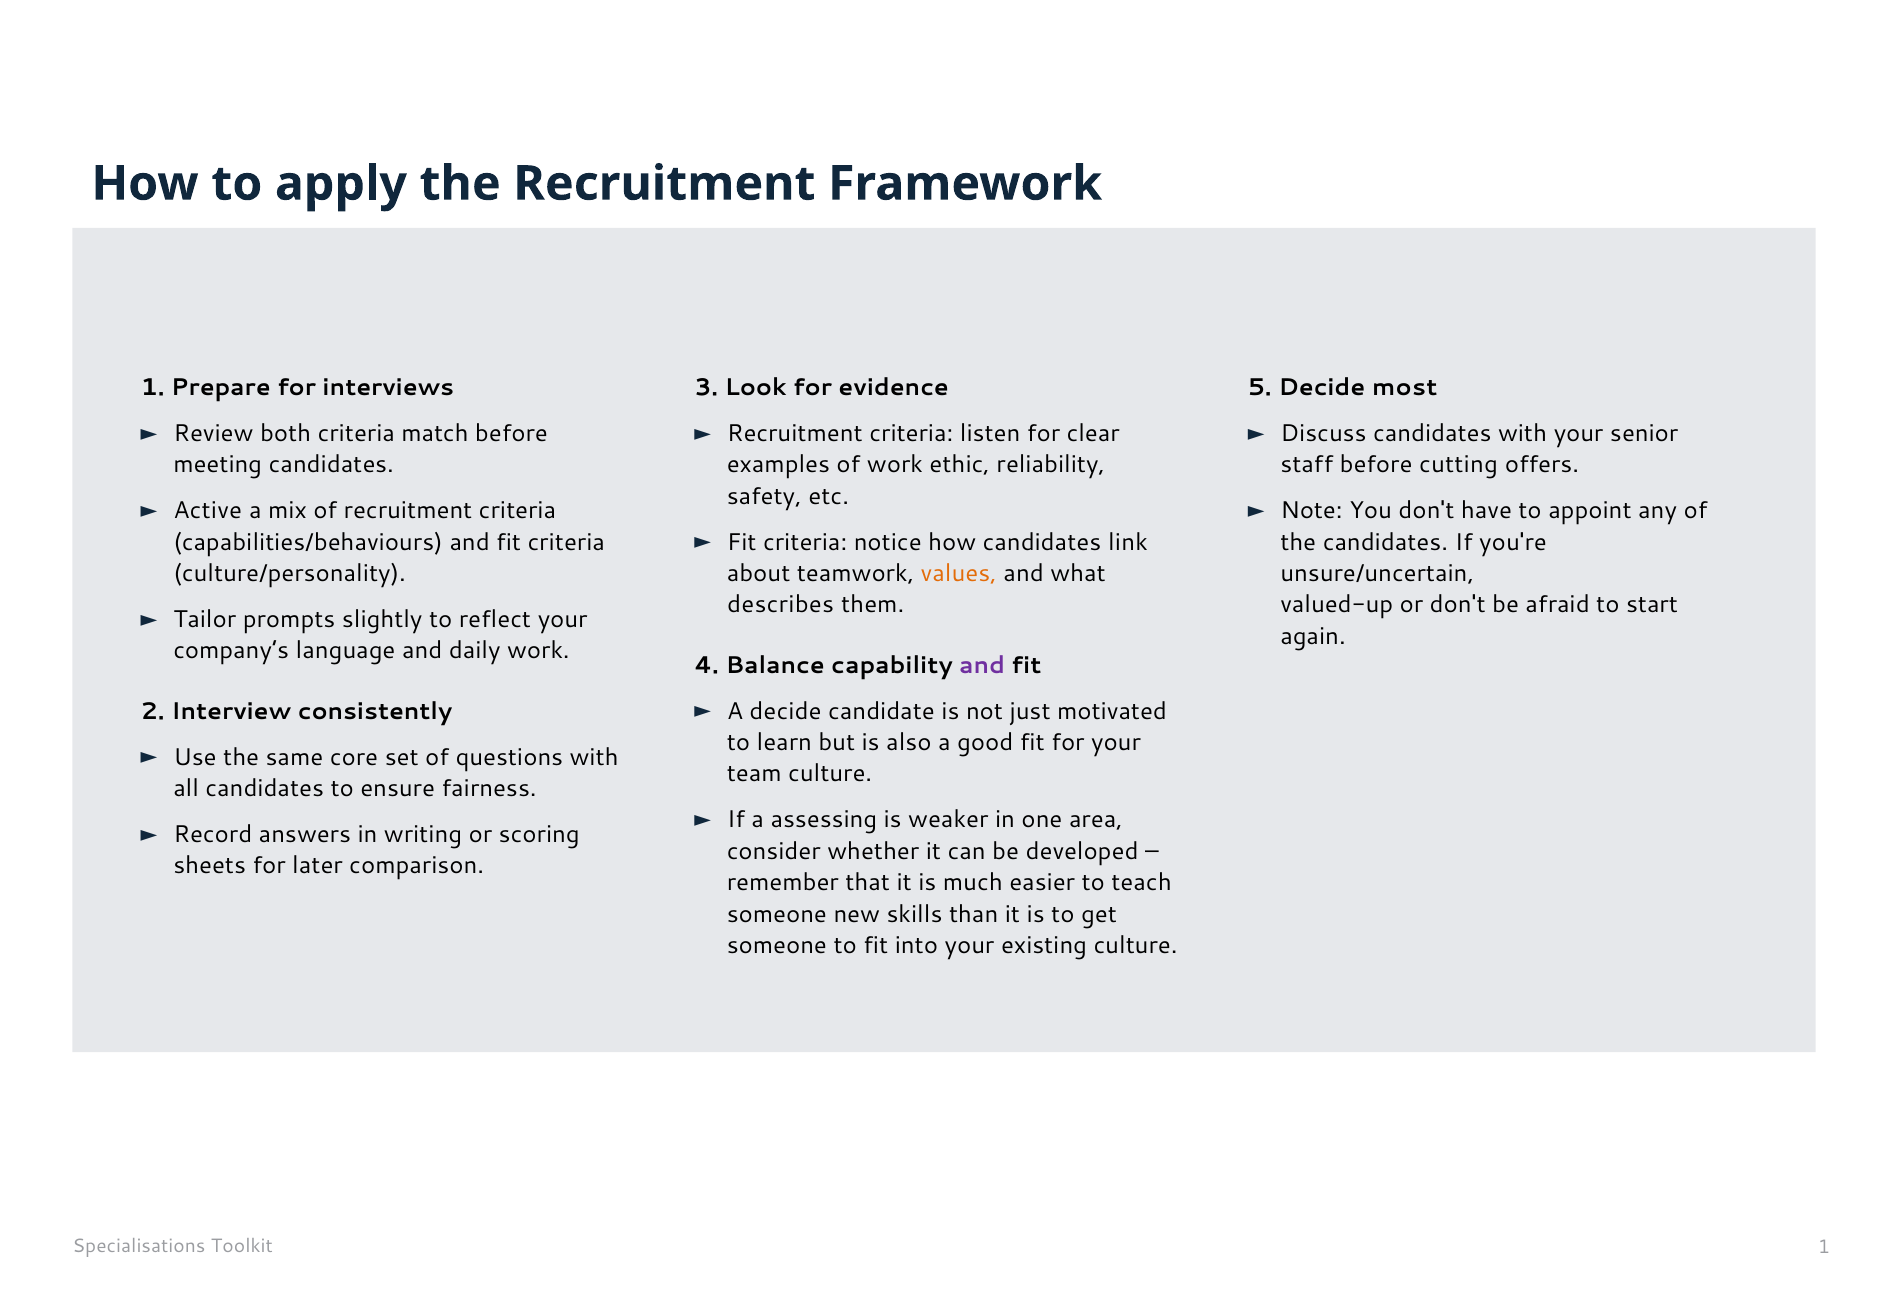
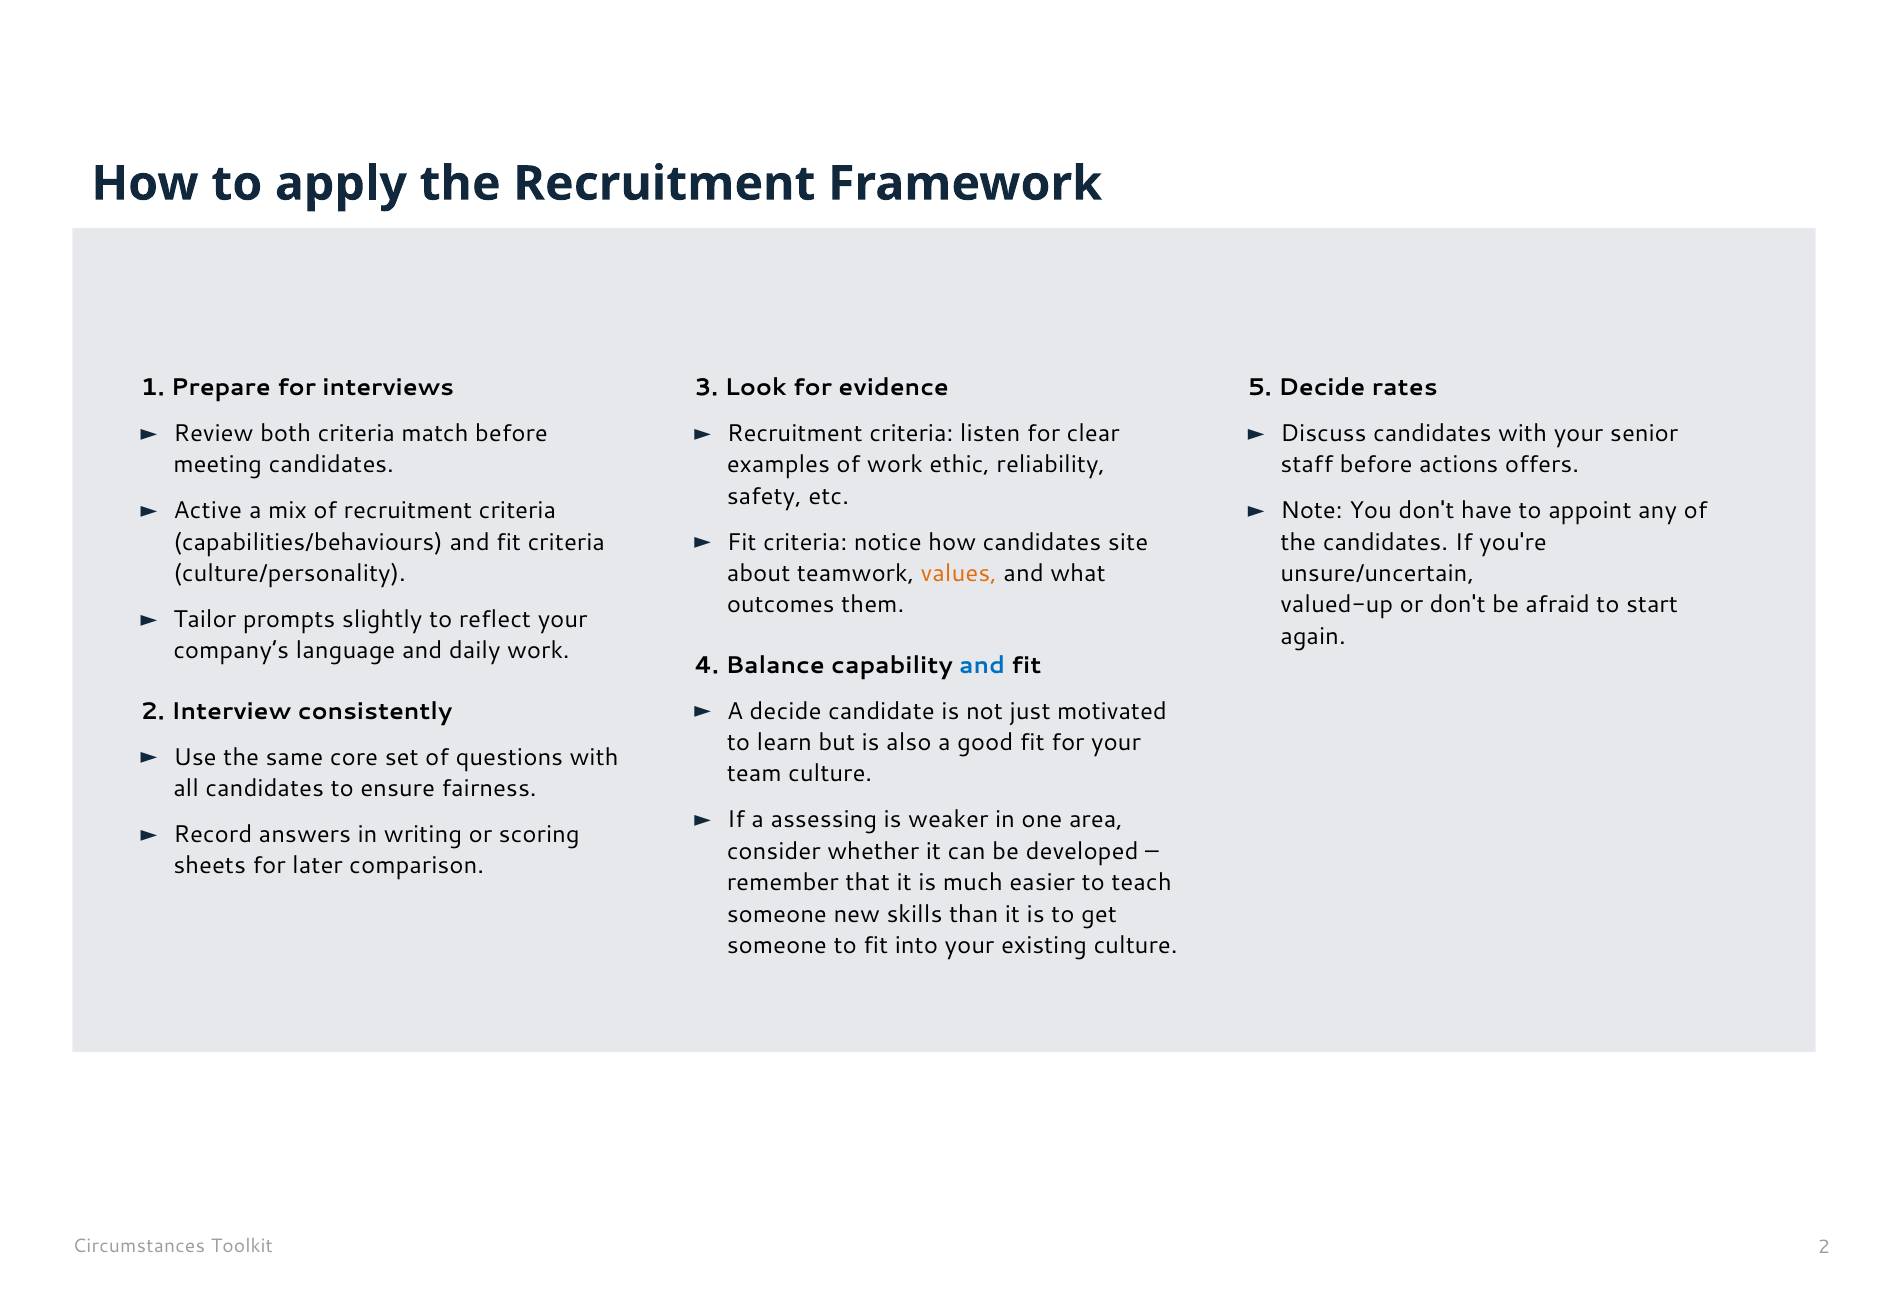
most: most -> rates
cutting: cutting -> actions
link: link -> site
describes: describes -> outcomes
and at (982, 665) colour: purple -> blue
Specialisations: Specialisations -> Circumstances
Toolkit 1: 1 -> 2
